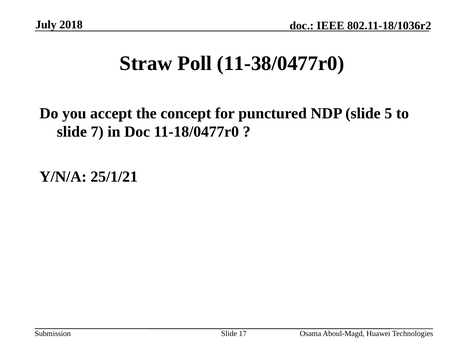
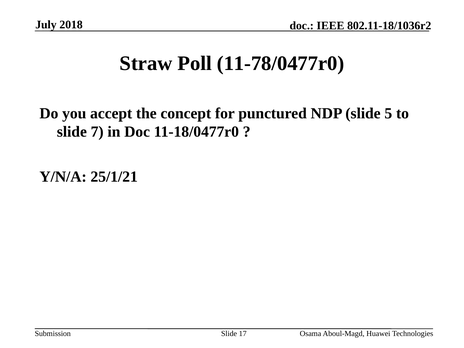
11-38/0477r0: 11-38/0477r0 -> 11-78/0477r0
